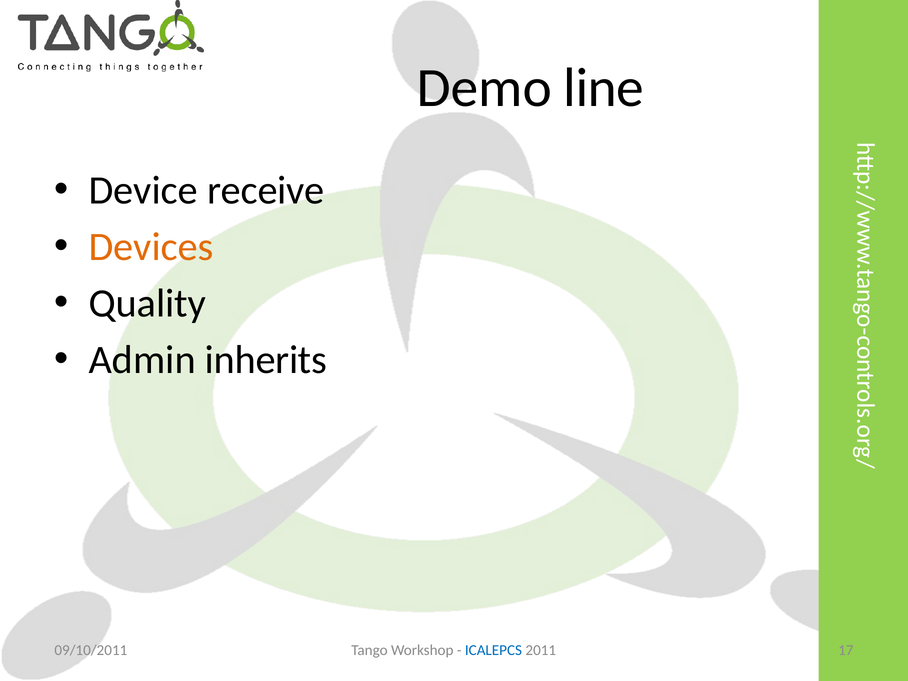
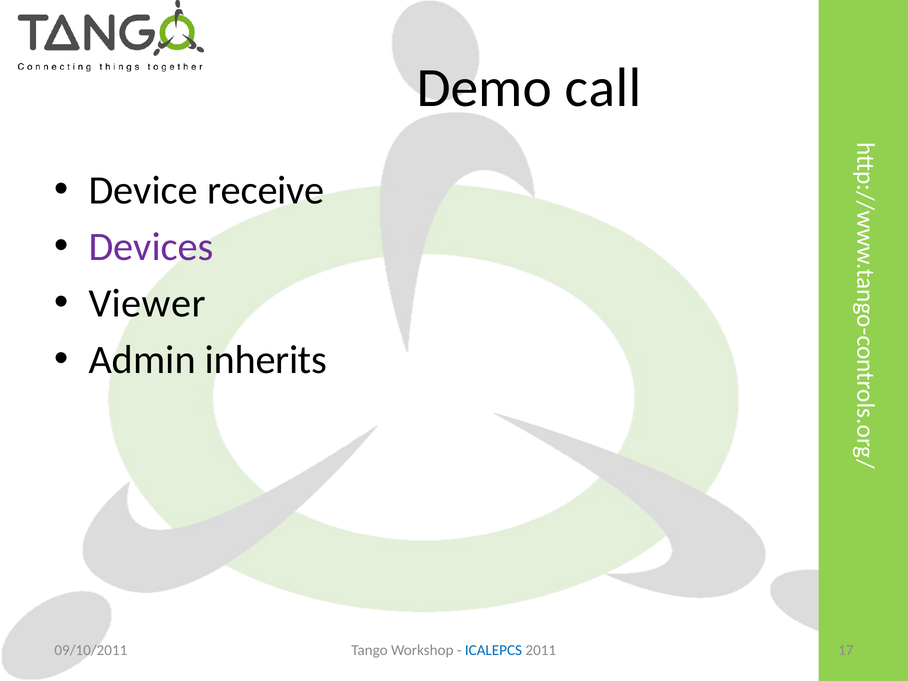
line: line -> call
Devices colour: orange -> purple
Quality: Quality -> Viewer
